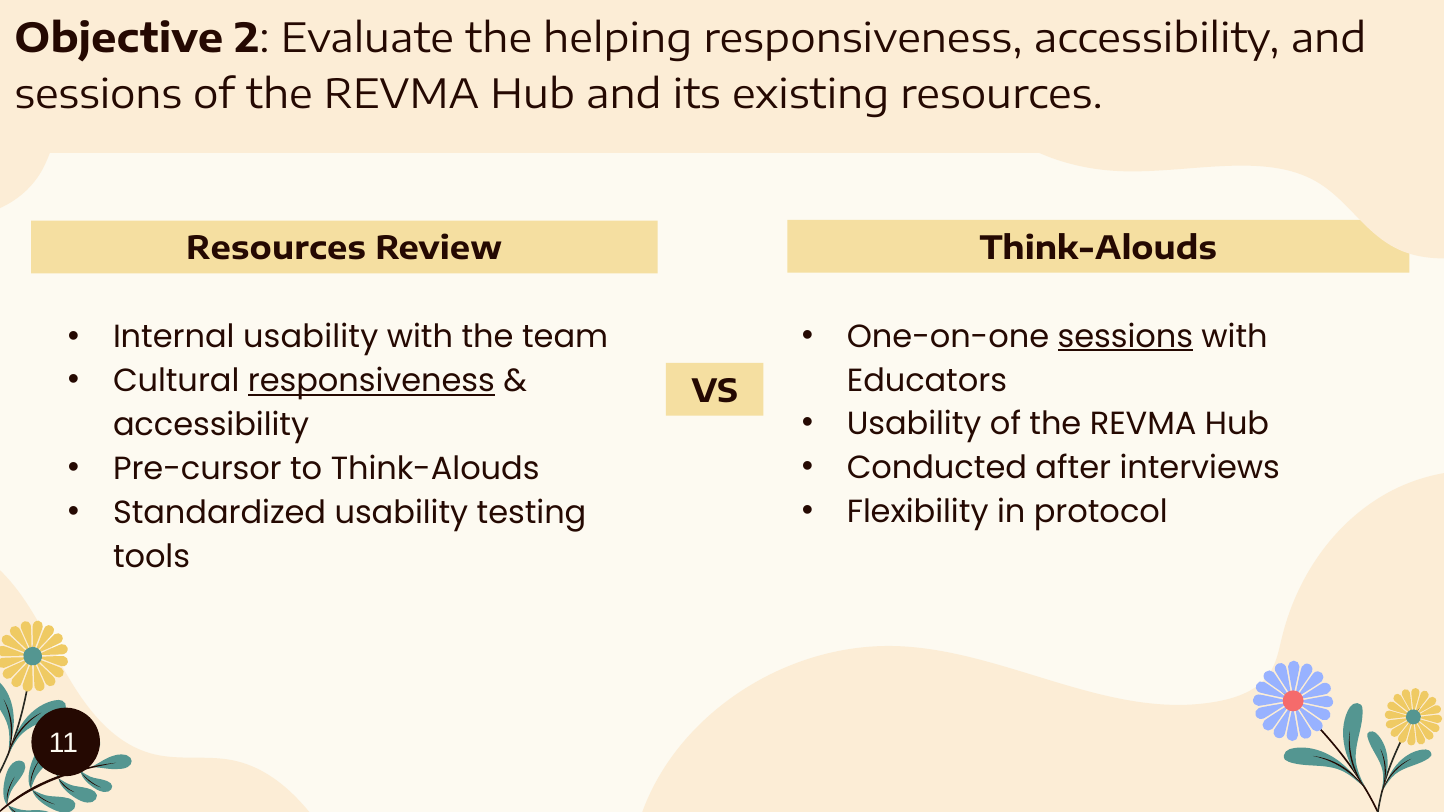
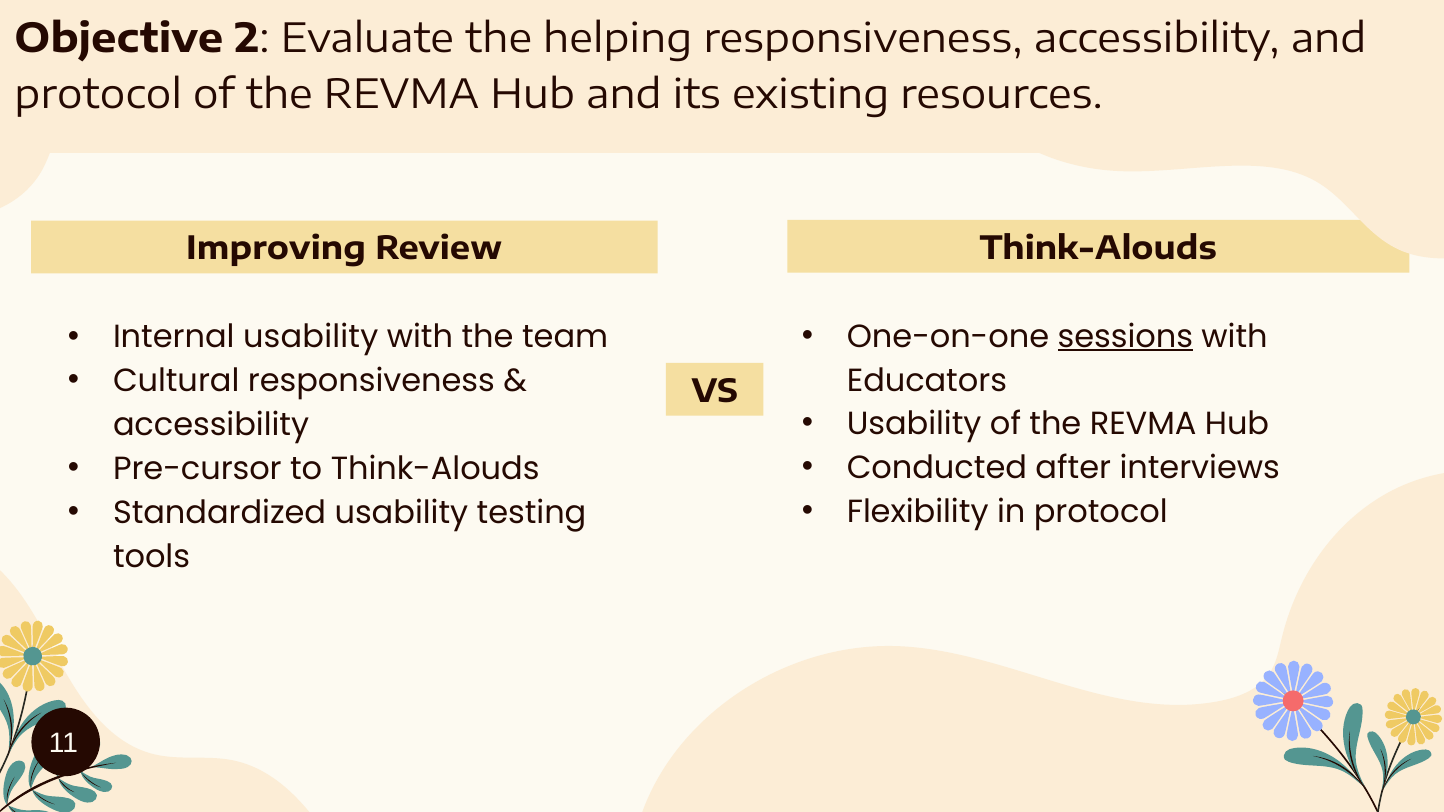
sessions at (98, 95): sessions -> protocol
Resources at (276, 249): Resources -> Improving
responsiveness at (371, 381) underline: present -> none
